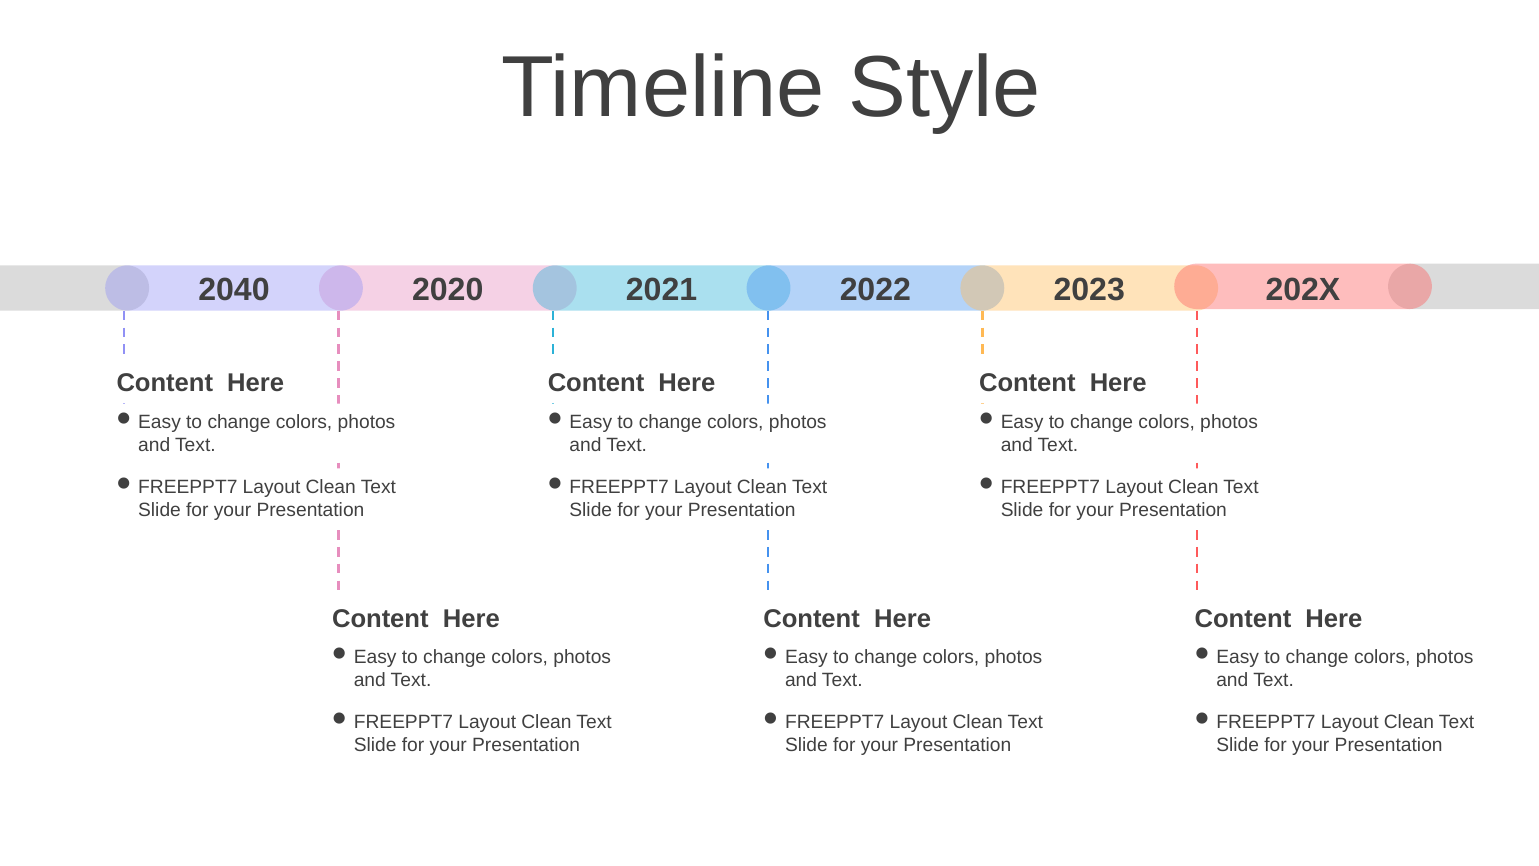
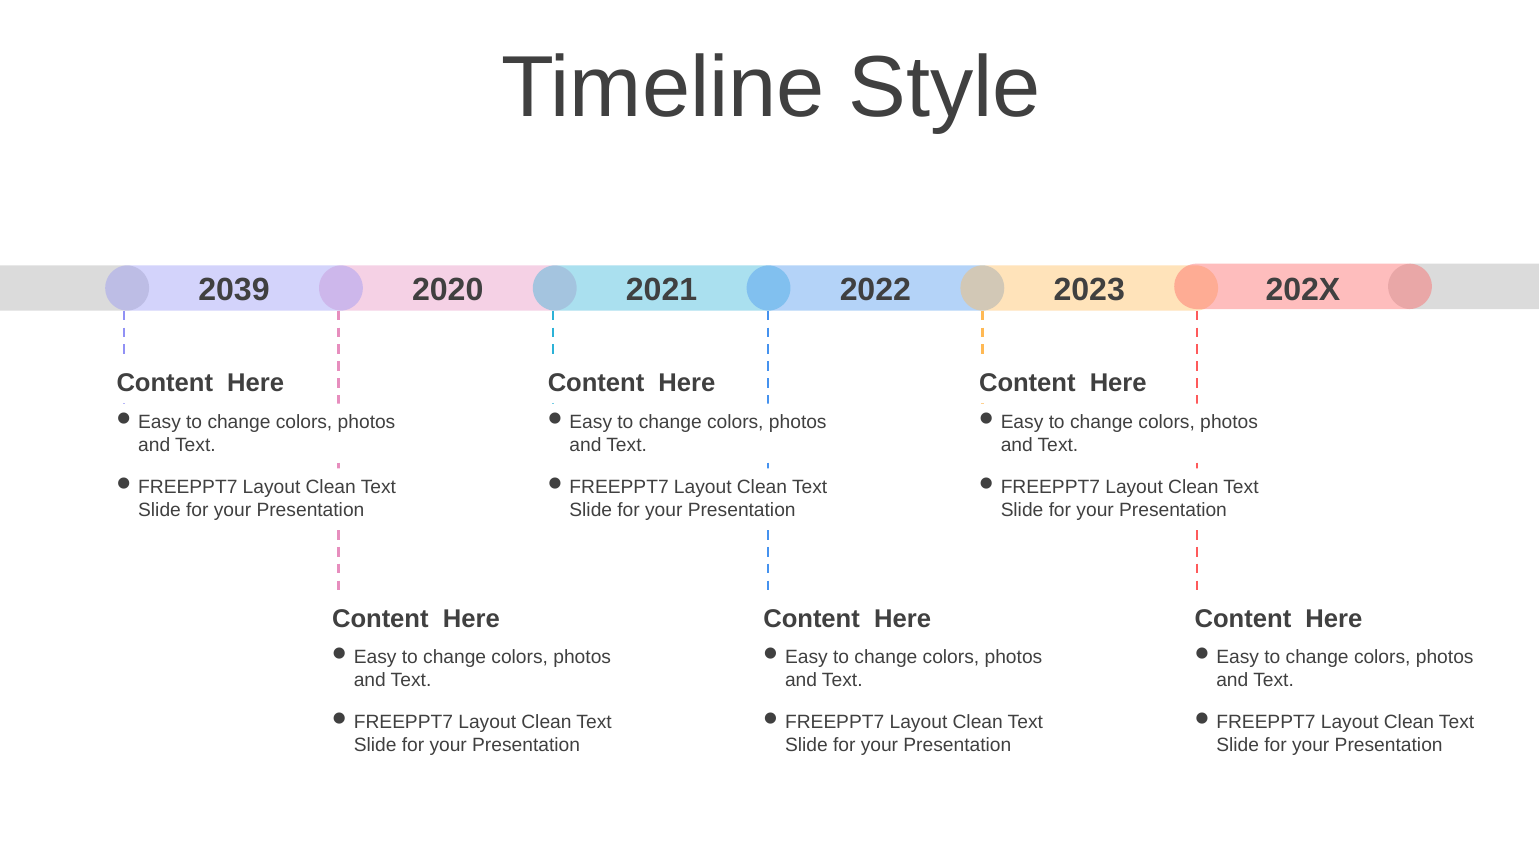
2040: 2040 -> 2039
